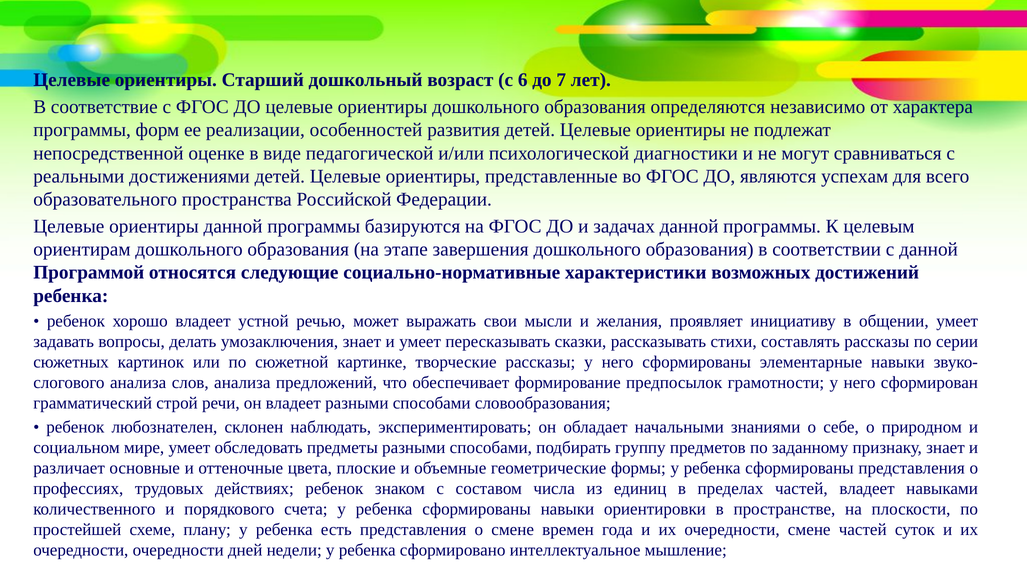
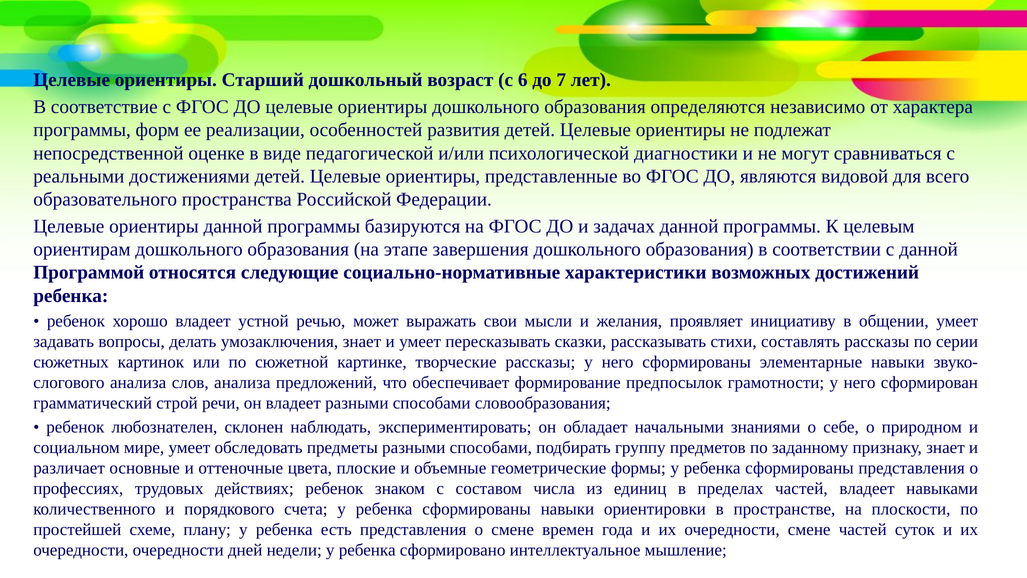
успехам: успехам -> видовой
